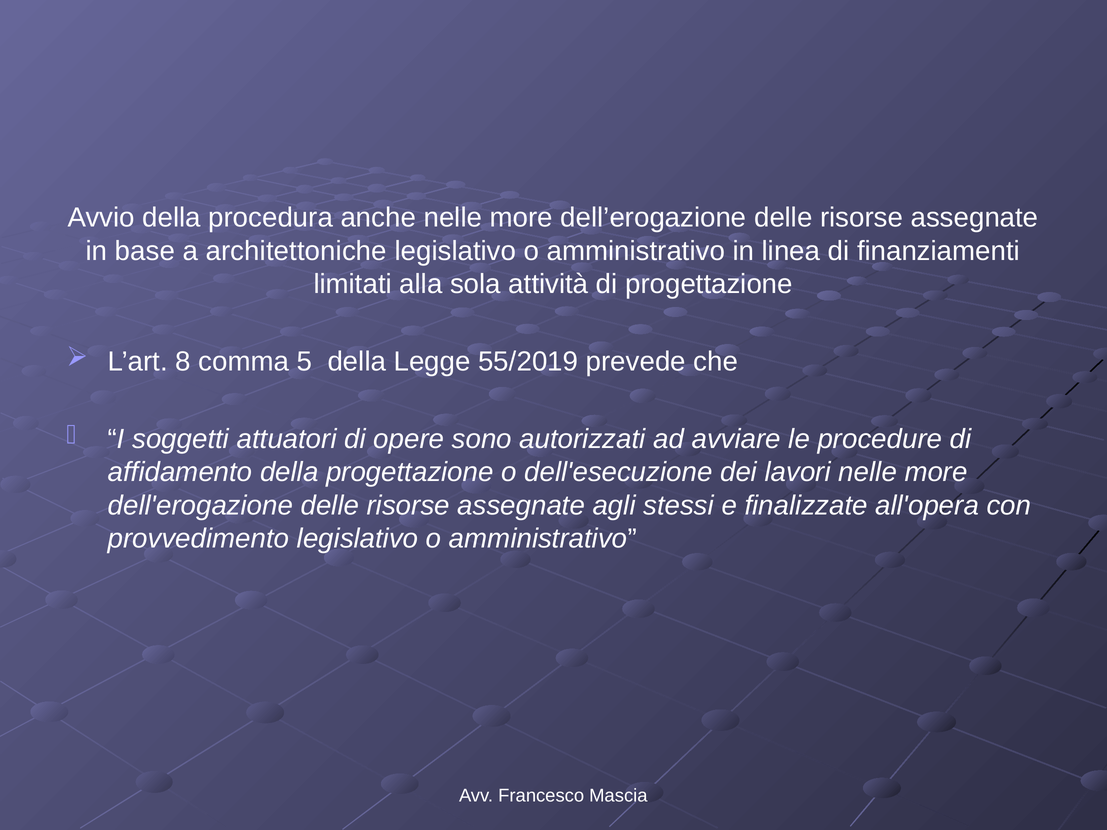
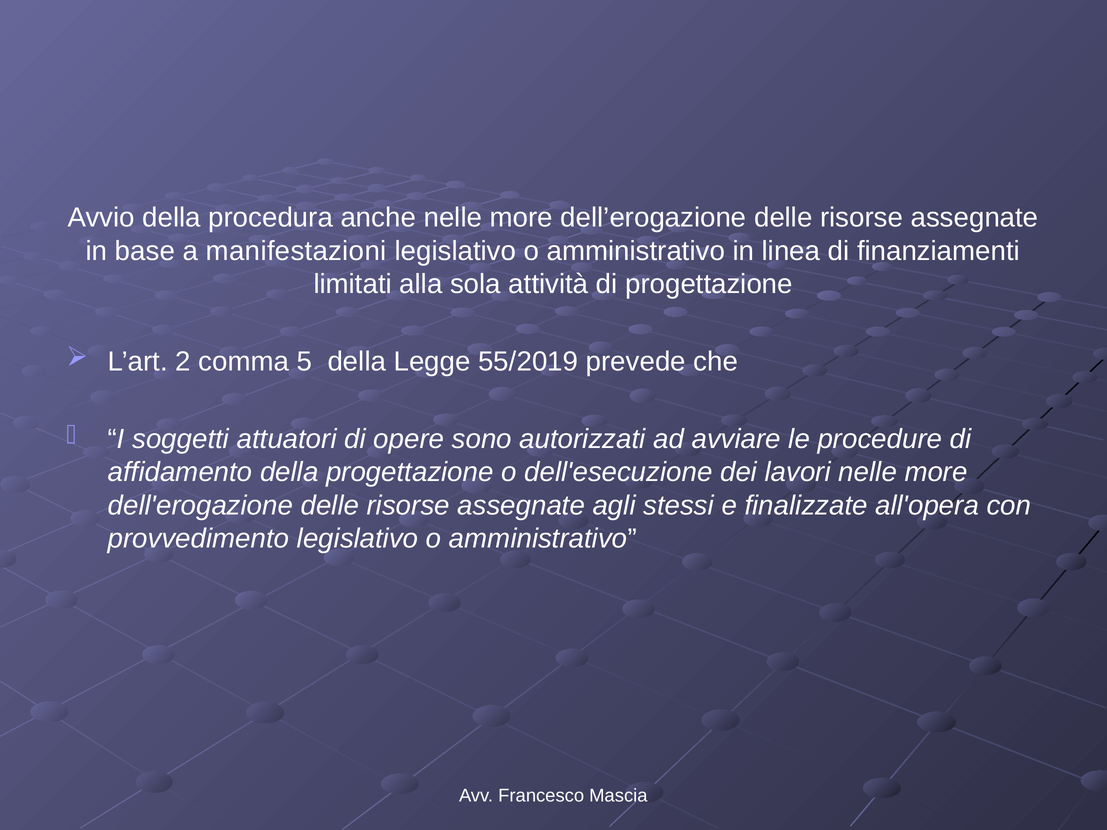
architettoniche: architettoniche -> manifestazioni
8: 8 -> 2
